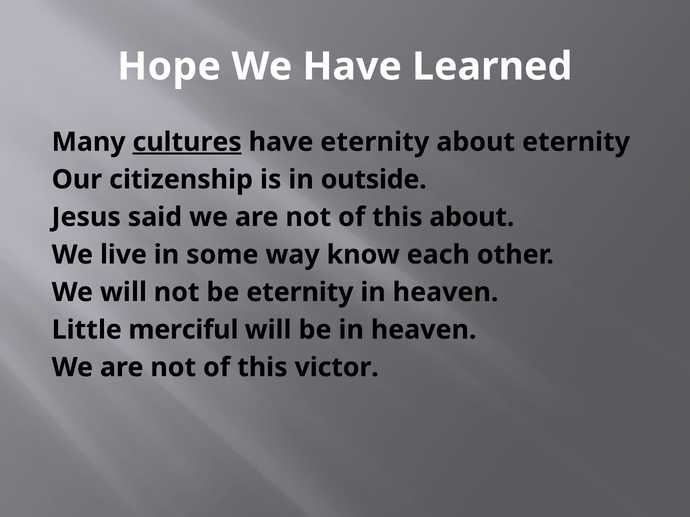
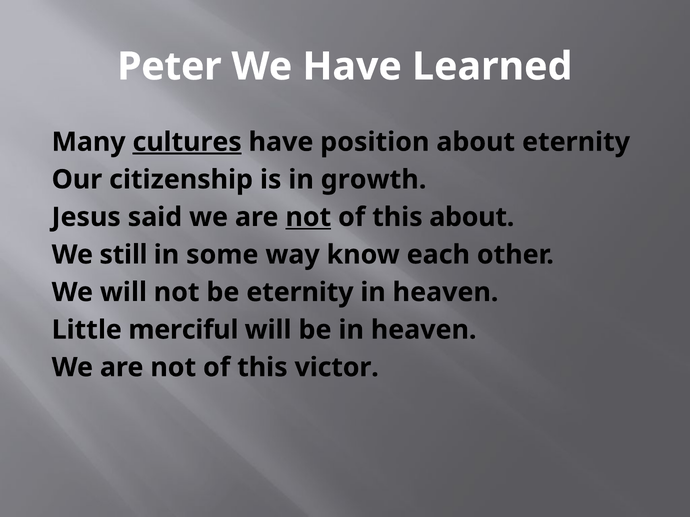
Hope: Hope -> Peter
have eternity: eternity -> position
outside: outside -> growth
not at (308, 217) underline: none -> present
live: live -> still
